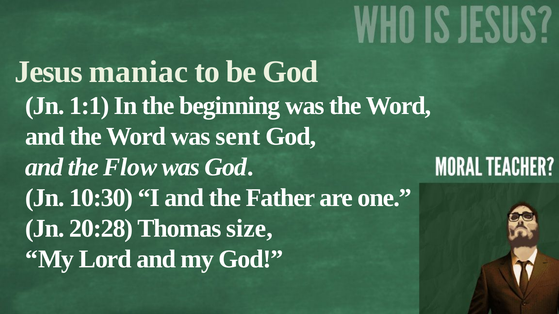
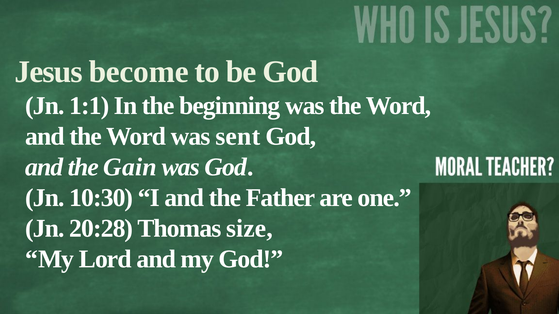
maniac: maniac -> become
Flow: Flow -> Gain
